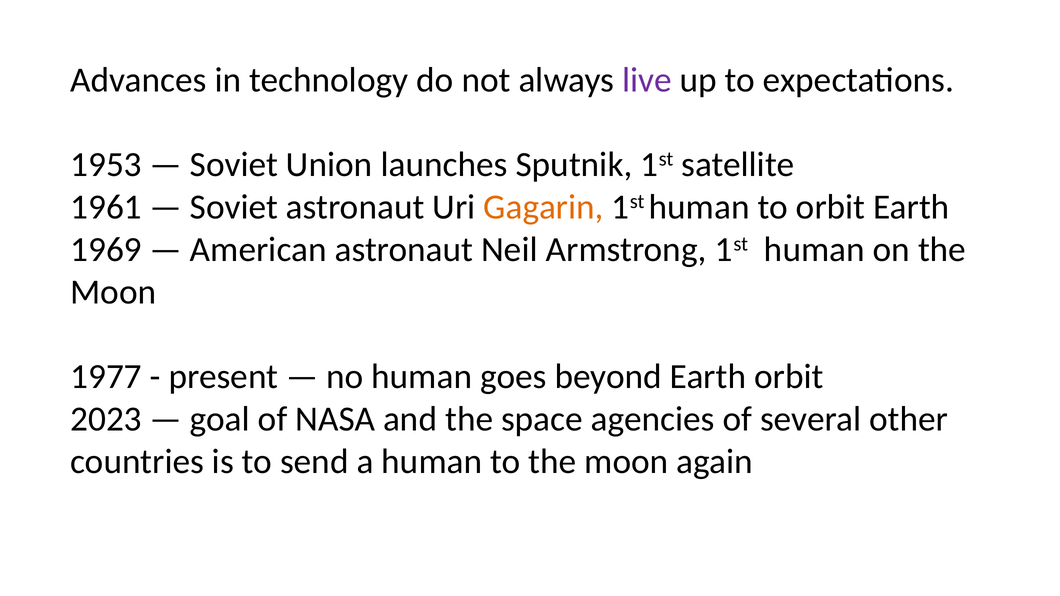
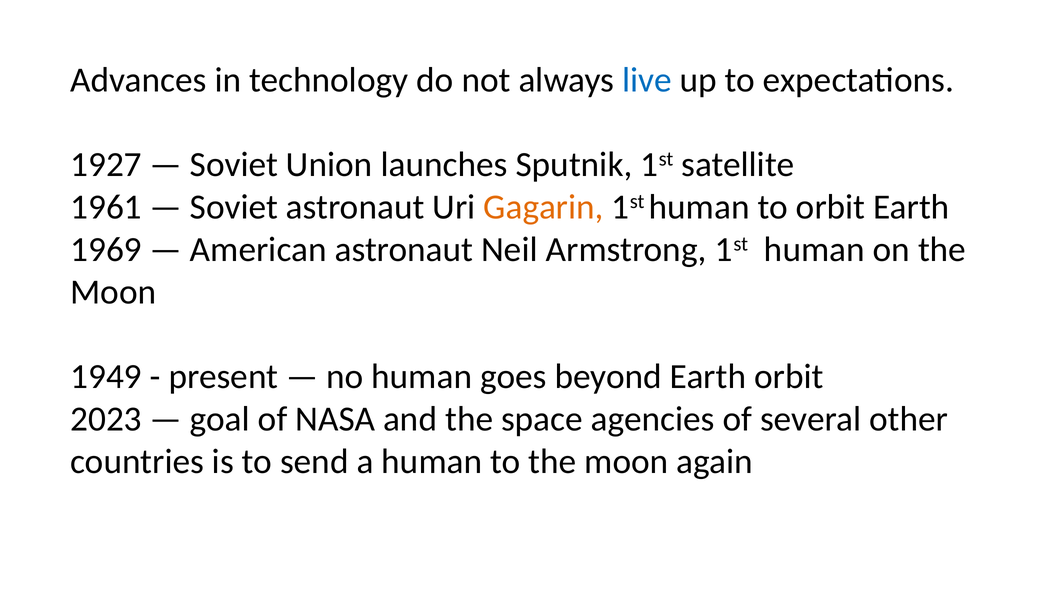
live colour: purple -> blue
1953: 1953 -> 1927
1977: 1977 -> 1949
